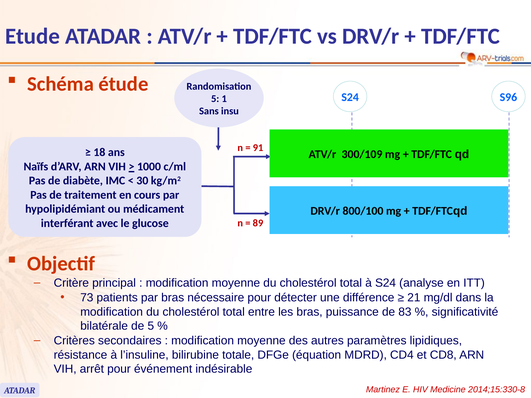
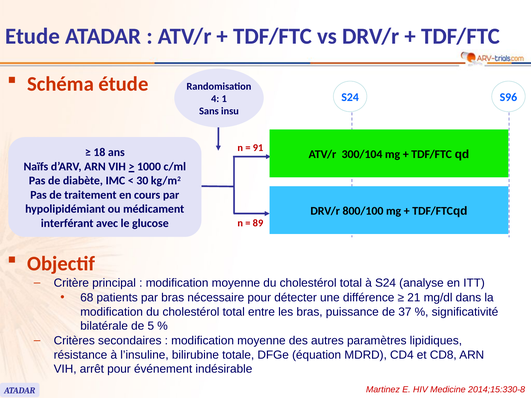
5 at (215, 99): 5 -> 4
300/109: 300/109 -> 300/104
73: 73 -> 68
83: 83 -> 37
